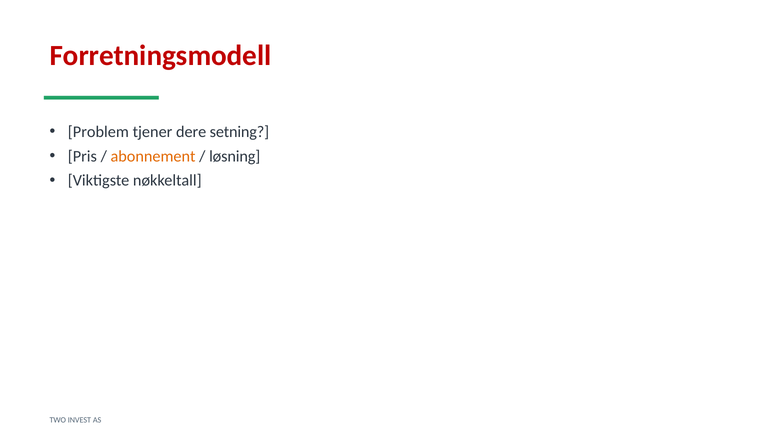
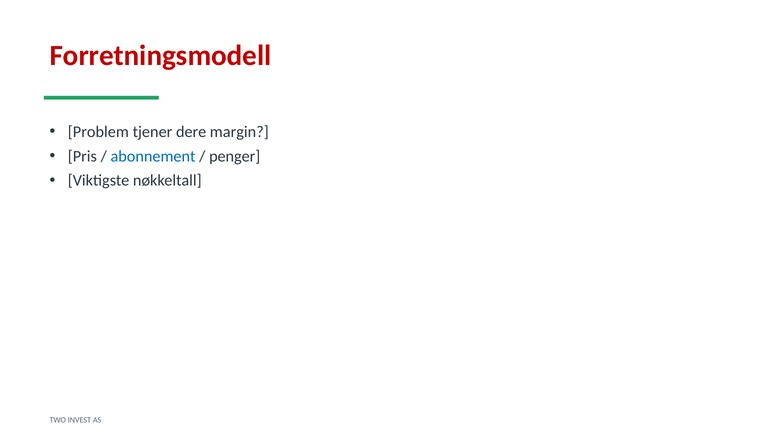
setning: setning -> margin
abonnement colour: orange -> blue
løsning: løsning -> penger
